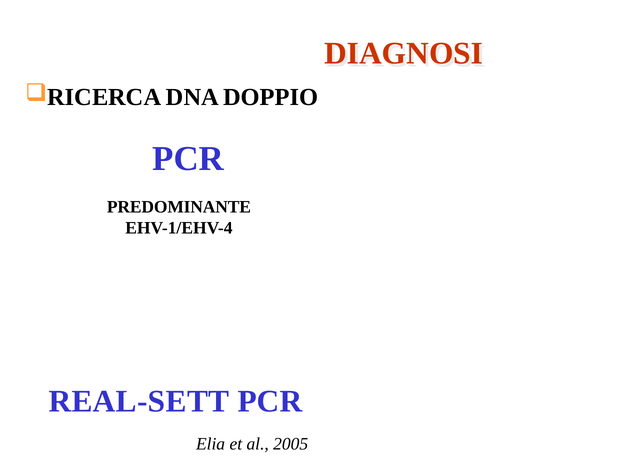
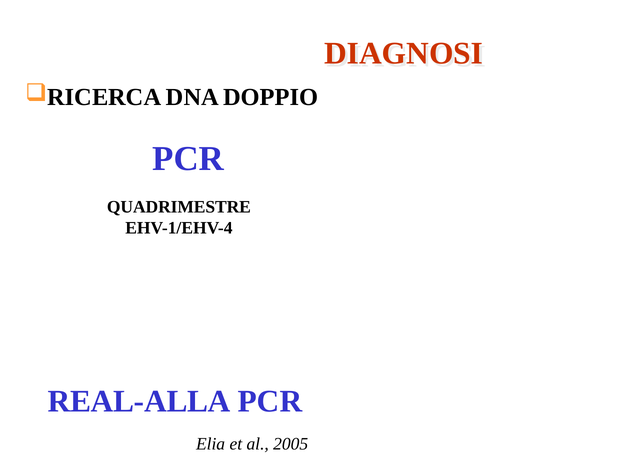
PREDOMINANTE: PREDOMINANTE -> QUADRIMESTRE
REAL-SETT: REAL-SETT -> REAL-ALLA
